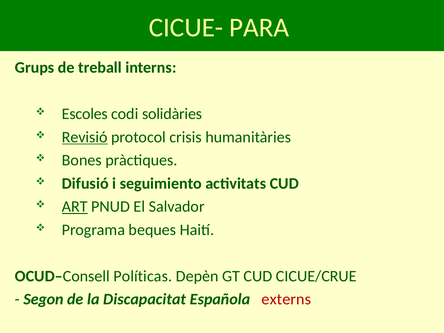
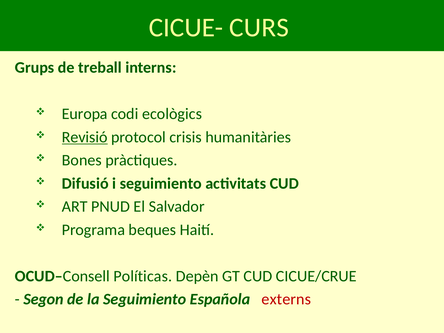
PARA: PARA -> CURS
Escoles: Escoles -> Europa
solidàries: solidàries -> ecològics
ART underline: present -> none
la Discapacitat: Discapacitat -> Seguimiento
